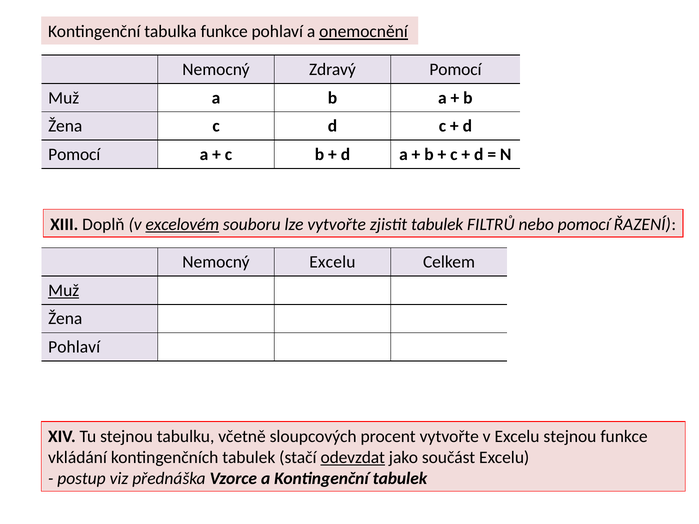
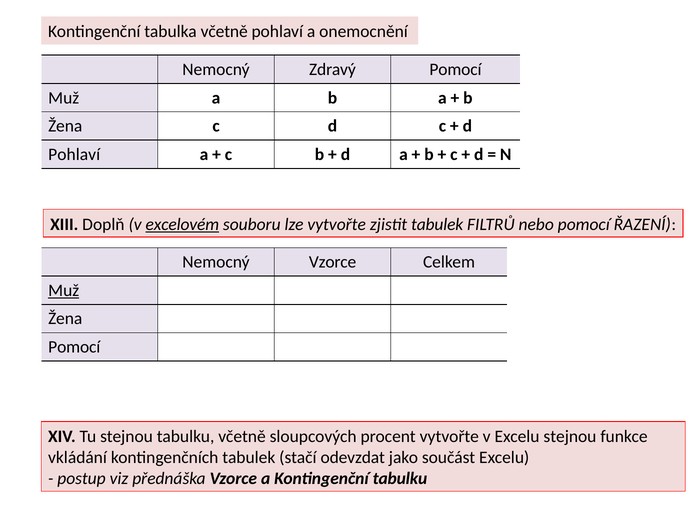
tabulka funkce: funkce -> včetně
onemocnění underline: present -> none
Pomocí at (74, 155): Pomocí -> Pohlaví
Nemocný Excelu: Excelu -> Vzorce
Pohlaví at (74, 347): Pohlaví -> Pomocí
odevzdat underline: present -> none
Kontingenční tabulek: tabulek -> tabulku
